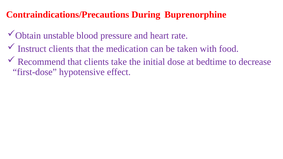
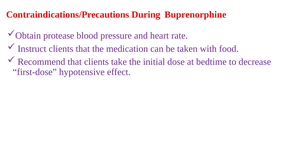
unstable: unstable -> protease
